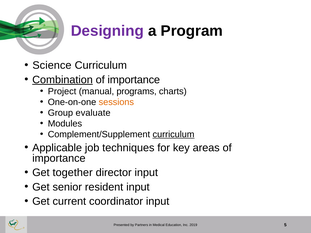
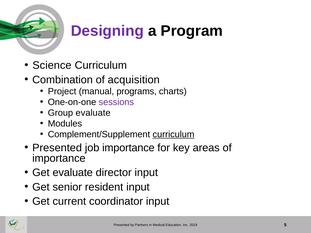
Combination underline: present -> none
importance at (134, 80): importance -> acquisition
sessions colour: orange -> purple
Applicable at (57, 148): Applicable -> Presented
job techniques: techniques -> importance
Get together: together -> evaluate
